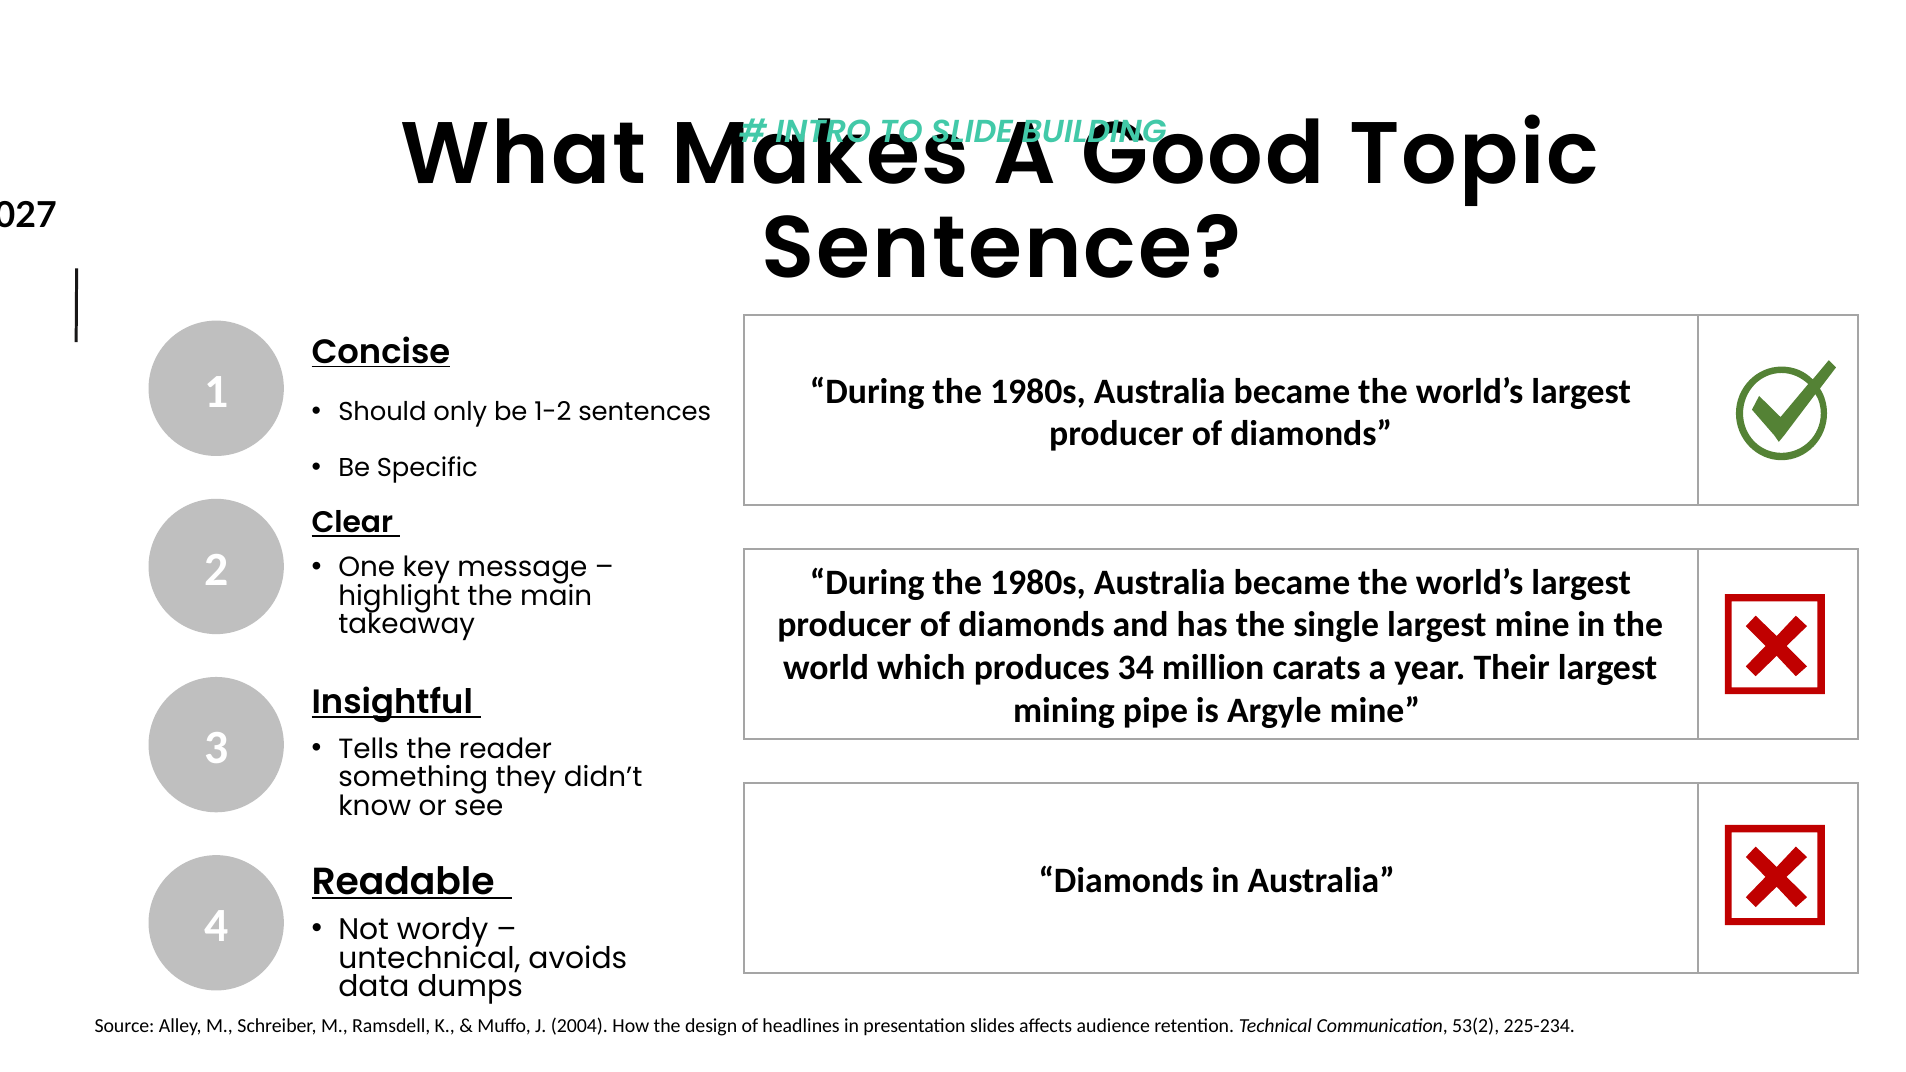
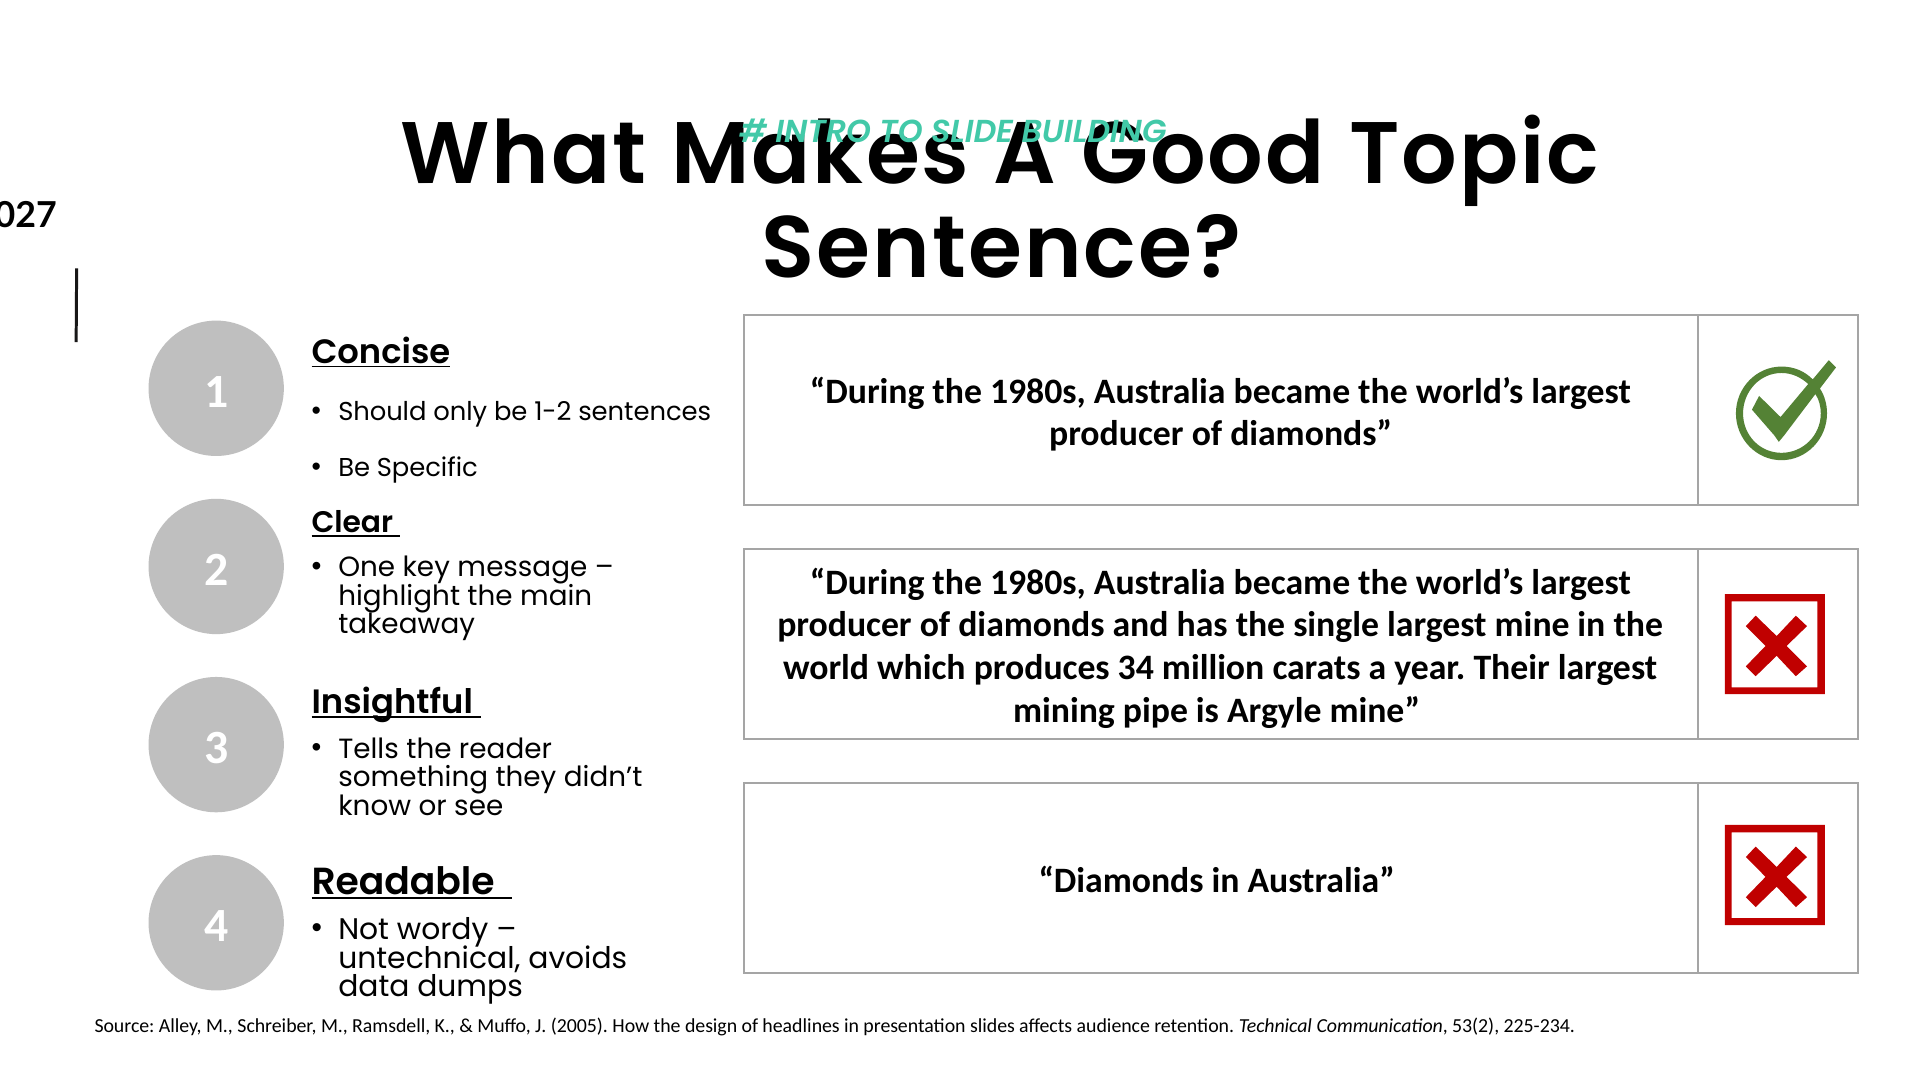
2004: 2004 -> 2005
